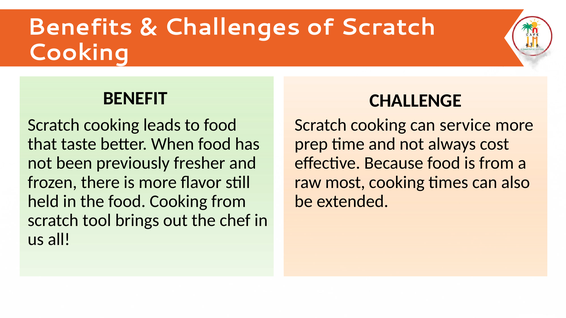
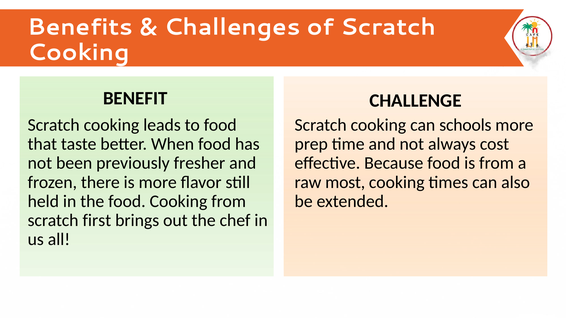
service: service -> schools
tool: tool -> first
